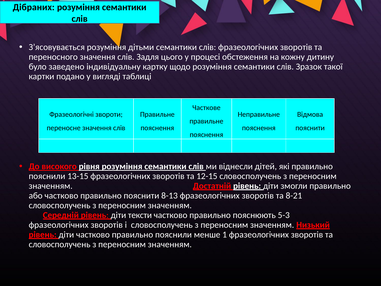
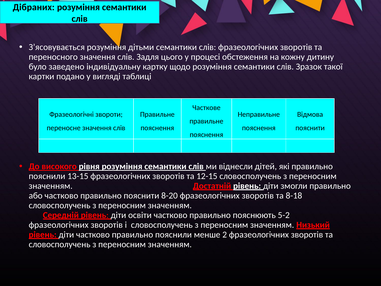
8-13: 8-13 -> 8-20
8-21: 8-21 -> 8-18
тексти: тексти -> освіти
5-3: 5-3 -> 5-2
1: 1 -> 2
